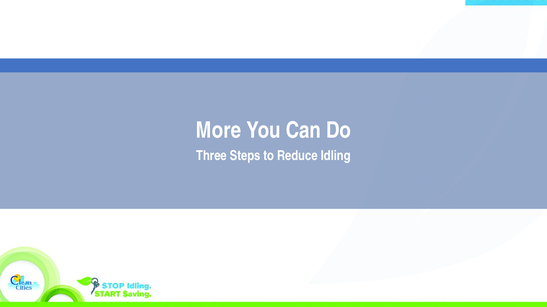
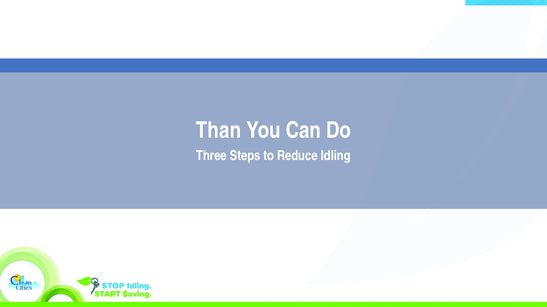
More: More -> Than
